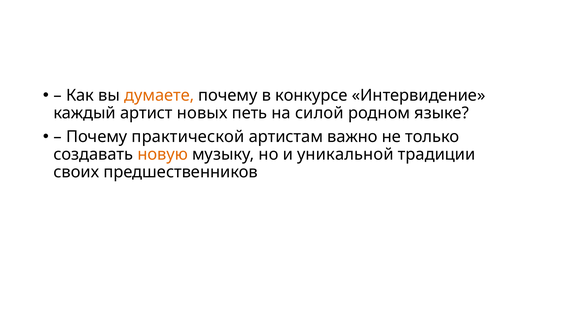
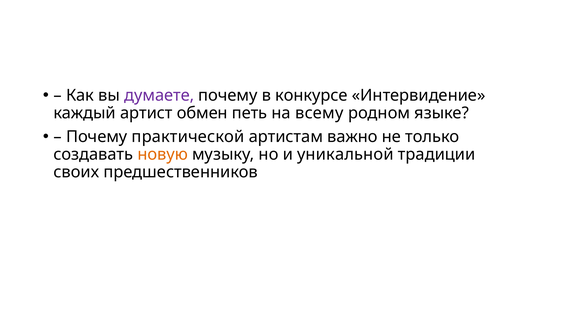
думаете colour: orange -> purple
новых: новых -> обмен
силой: силой -> всему
